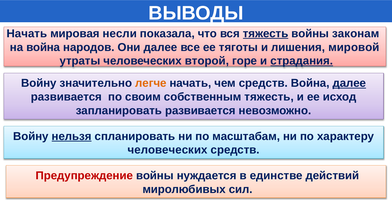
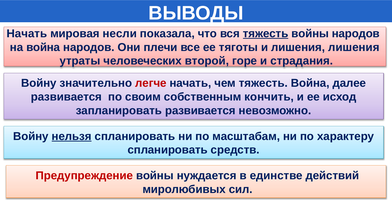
войны законам: законам -> народов
Они далее: далее -> плечи
лишения мировой: мировой -> лишения
страдания underline: present -> none
легче colour: orange -> red
чем средств: средств -> тяжесть
далее at (349, 83) underline: present -> none
собственным тяжесть: тяжесть -> кончить
человеческих at (168, 150): человеческих -> спланировать
